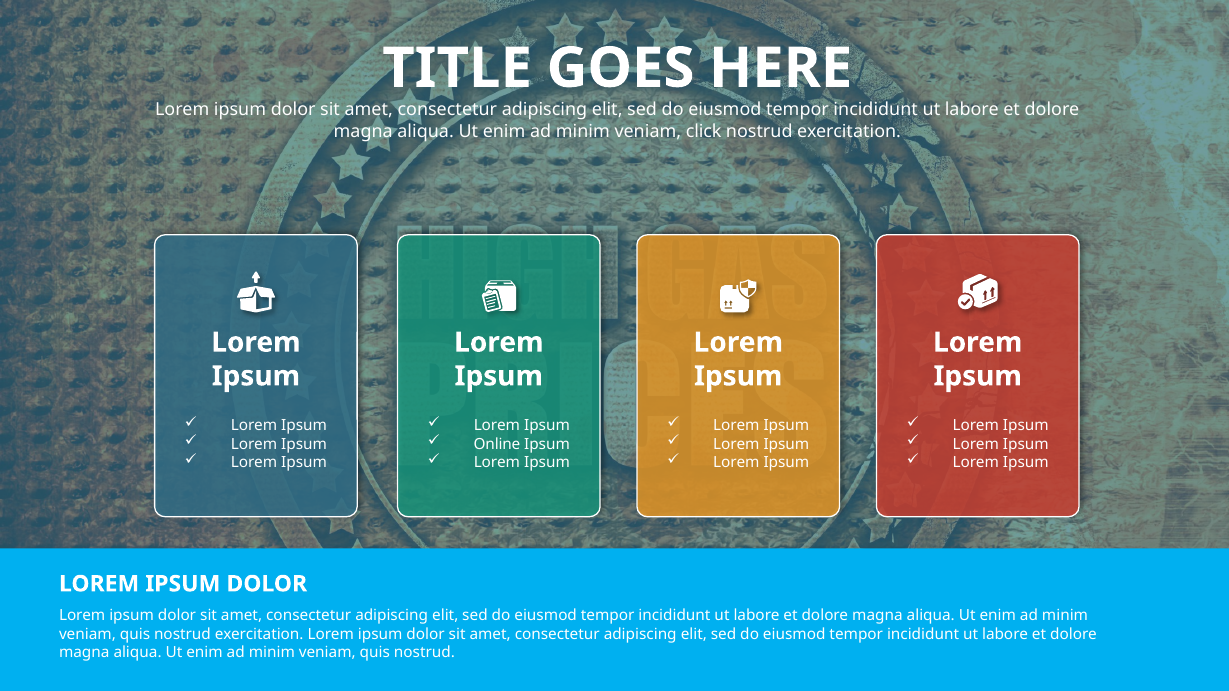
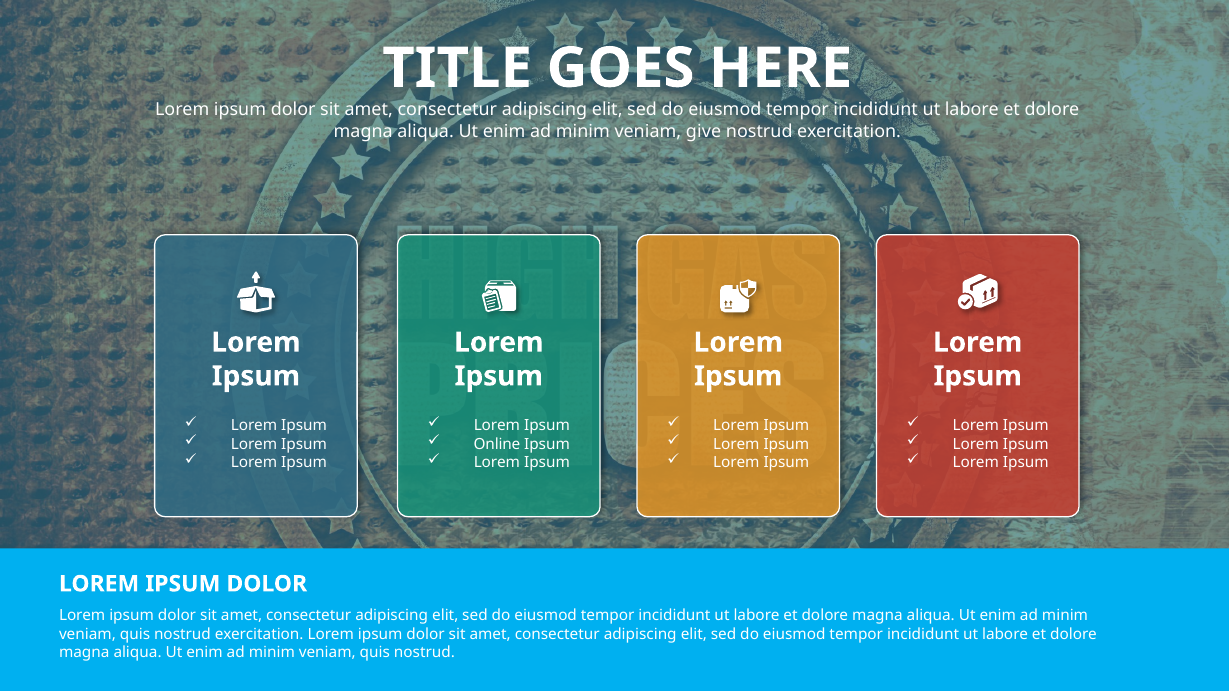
click: click -> give
